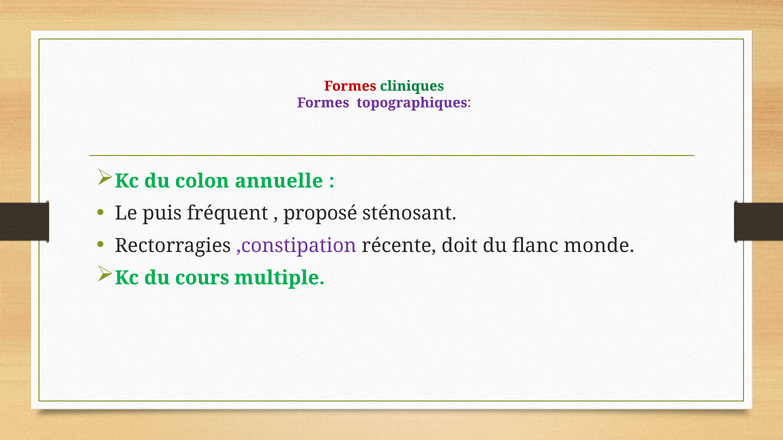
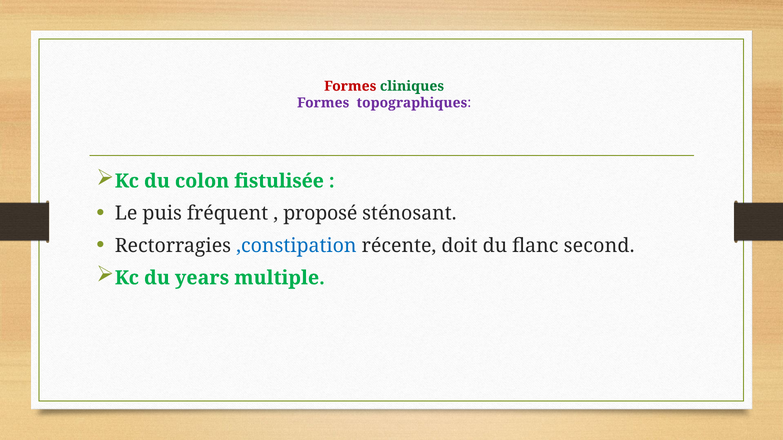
annuelle: annuelle -> fistulisée
,constipation colour: purple -> blue
monde: monde -> second
cours: cours -> years
